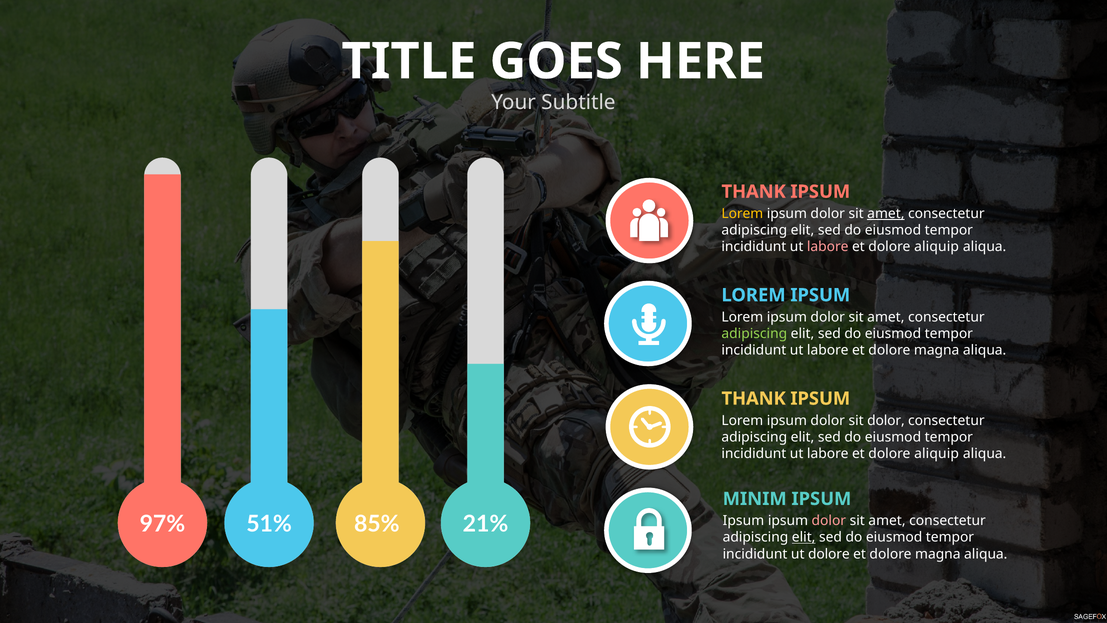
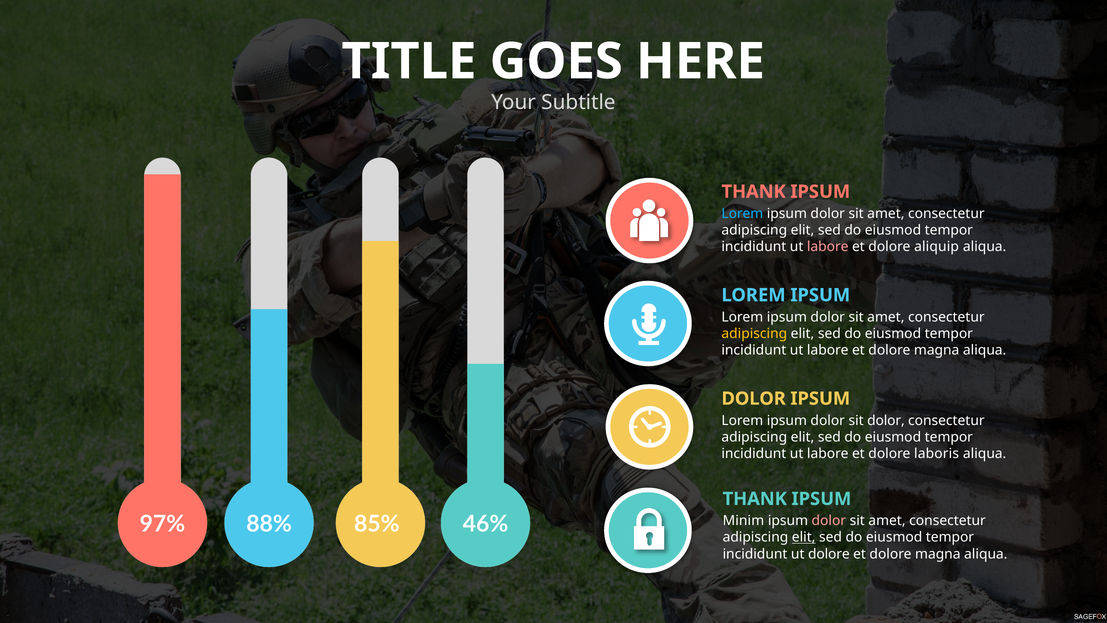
Lorem at (742, 213) colour: yellow -> light blue
amet at (886, 213) underline: present -> none
adipiscing at (754, 333) colour: light green -> yellow
THANK at (754, 398): THANK -> DOLOR
aliquip at (937, 453): aliquip -> laboris
MINIM at (755, 499): MINIM -> THANK
51%: 51% -> 88%
21%: 21% -> 46%
Ipsum at (743, 520): Ipsum -> Minim
